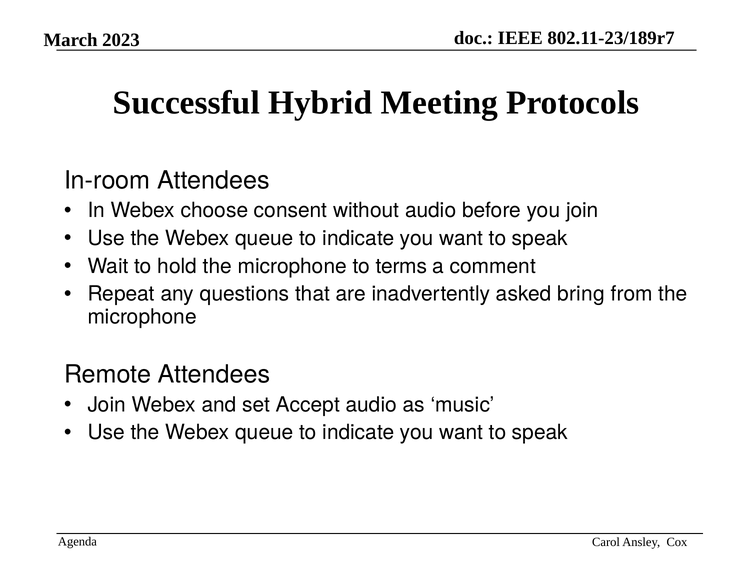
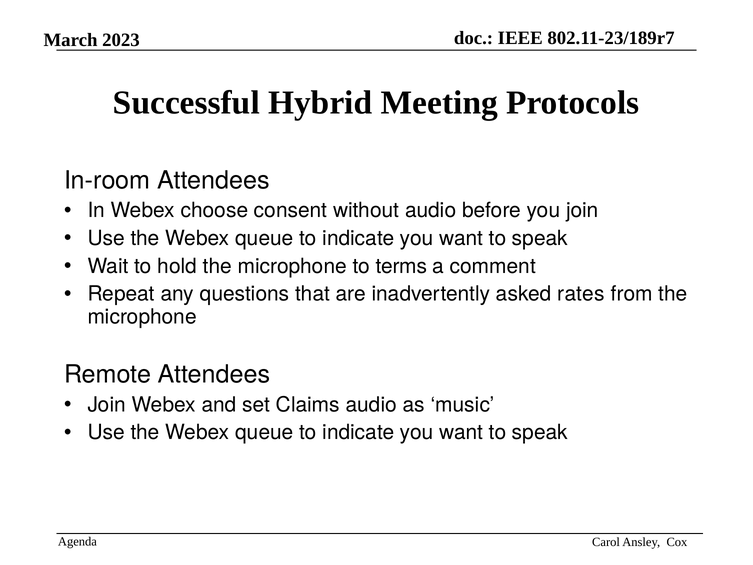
bring: bring -> rates
Accept: Accept -> Claims
